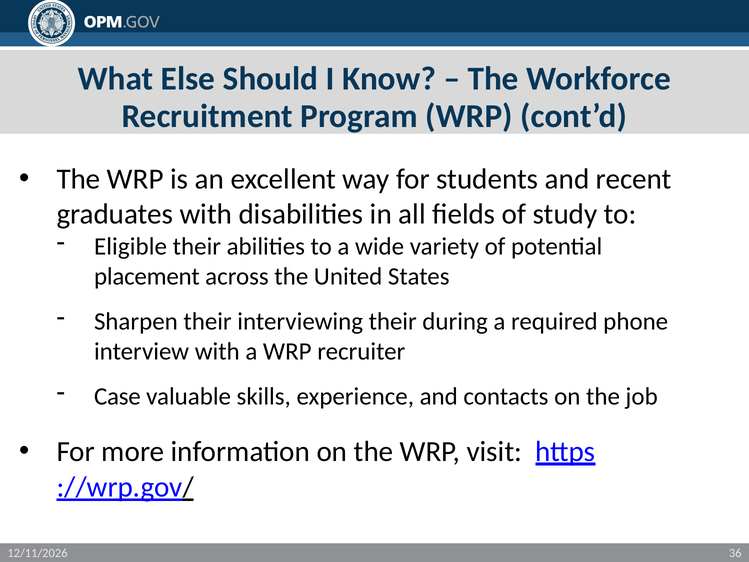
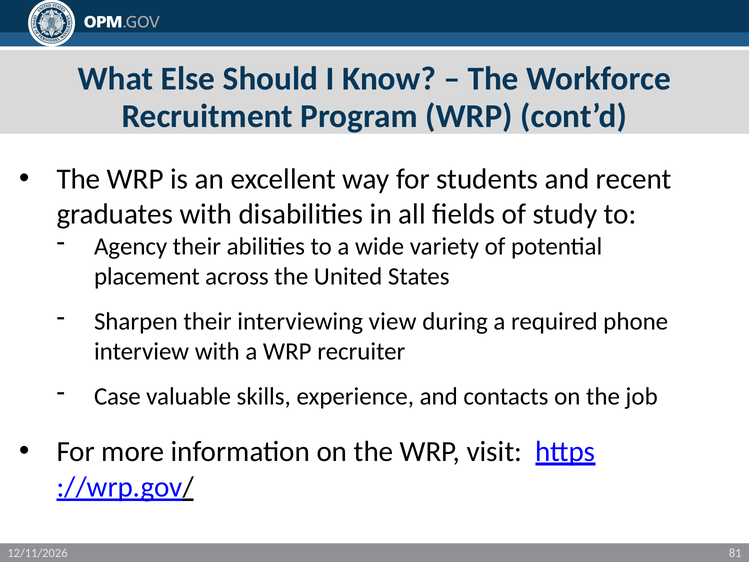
Eligible: Eligible -> Agency
interviewing their: their -> view
36: 36 -> 81
